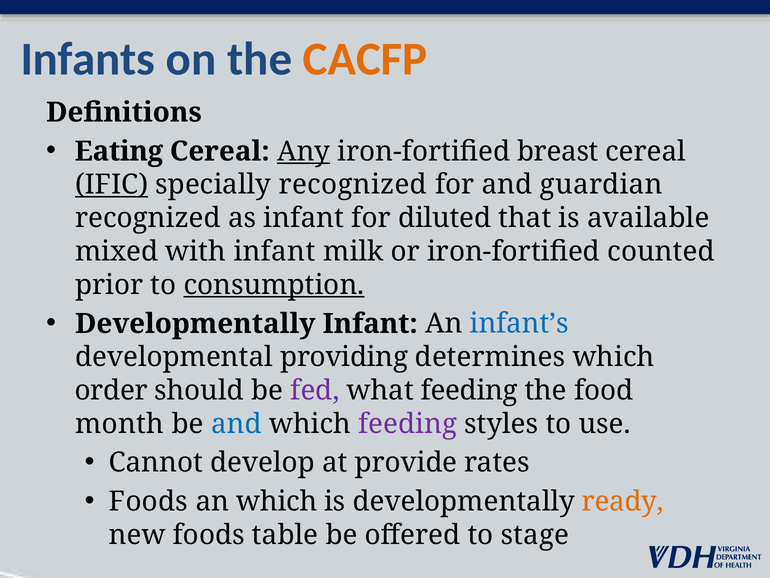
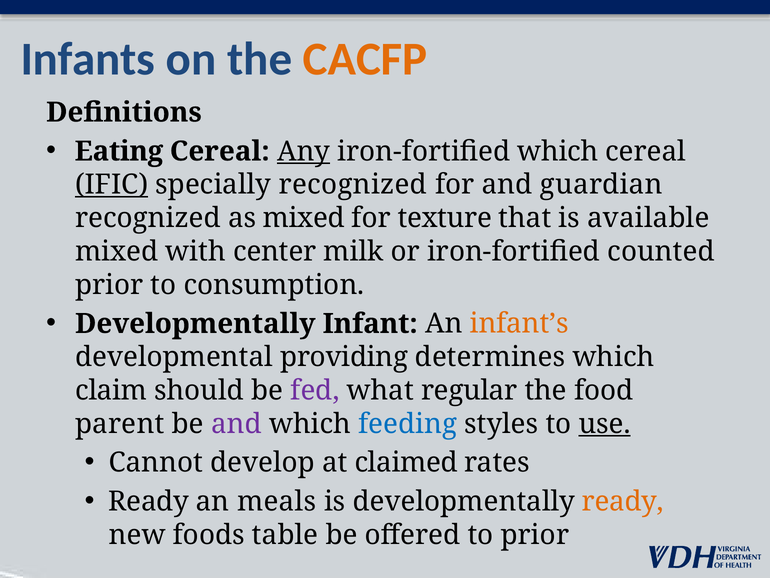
iron-fortified breast: breast -> which
as infant: infant -> mixed
diluted: diluted -> texture
with infant: infant -> center
consumption underline: present -> none
infant’s colour: blue -> orange
order: order -> claim
what feeding: feeding -> regular
month: month -> parent
and at (236, 424) colour: blue -> purple
feeding at (408, 424) colour: purple -> blue
use underline: none -> present
provide: provide -> claimed
Foods at (148, 501): Foods -> Ready
an which: which -> meals
to stage: stage -> prior
